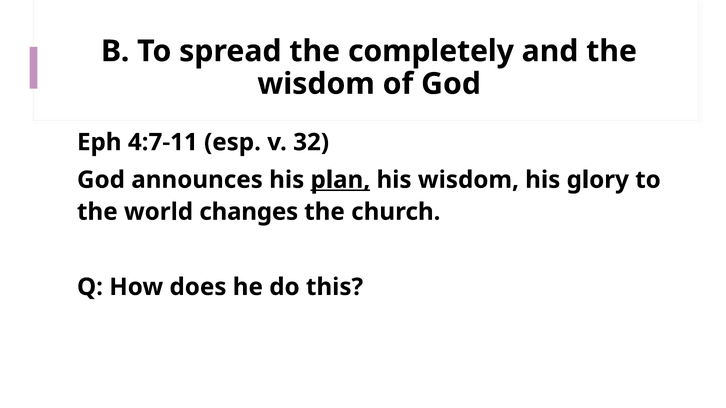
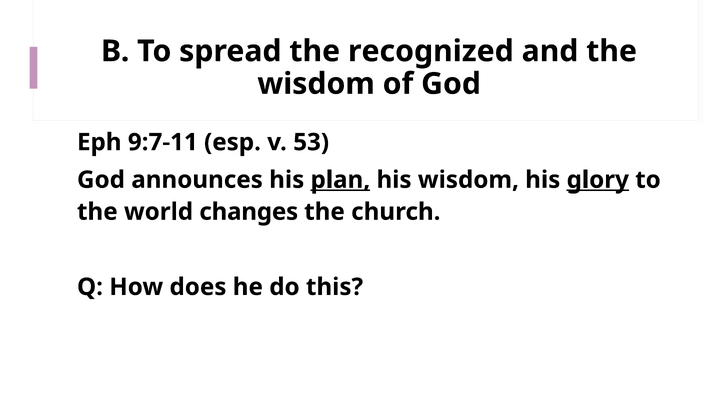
completely: completely -> recognized
4:7-11: 4:7-11 -> 9:7-11
32: 32 -> 53
glory underline: none -> present
